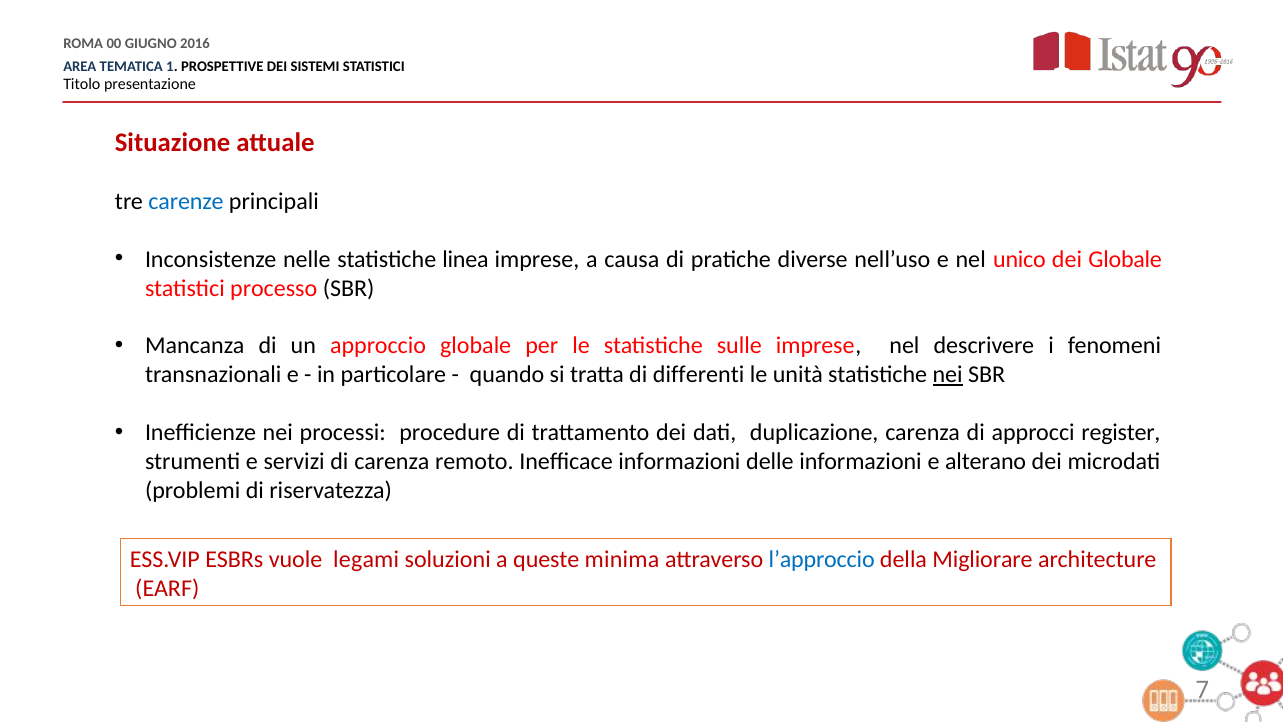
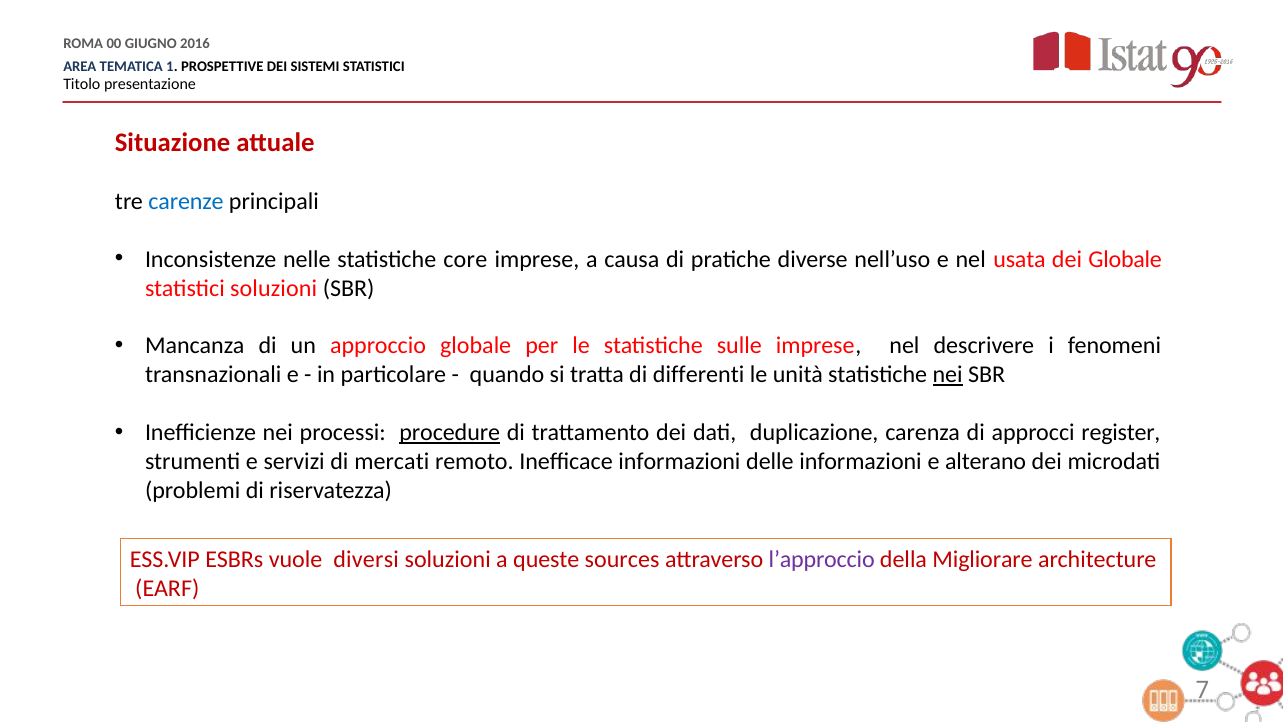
linea: linea -> core
unico: unico -> usata
statistici processo: processo -> soluzioni
procedure underline: none -> present
di carenza: carenza -> mercati
legami: legami -> diversi
minima: minima -> sources
l’approccio colour: blue -> purple
